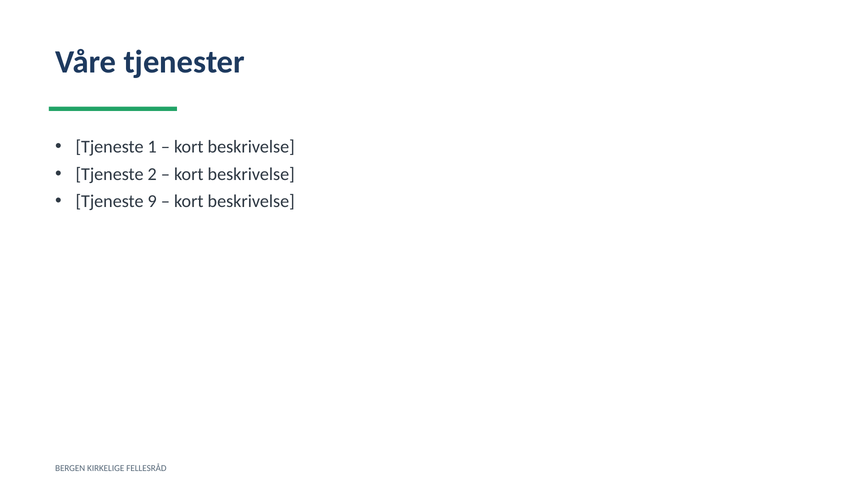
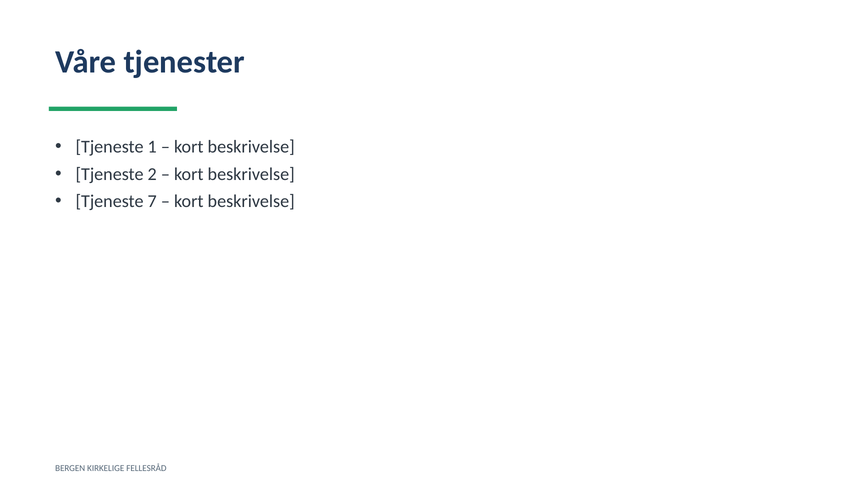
9: 9 -> 7
